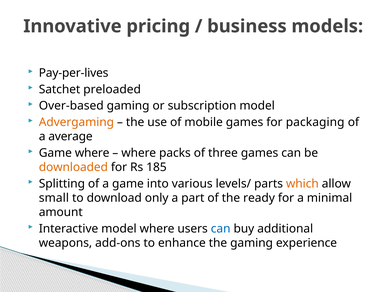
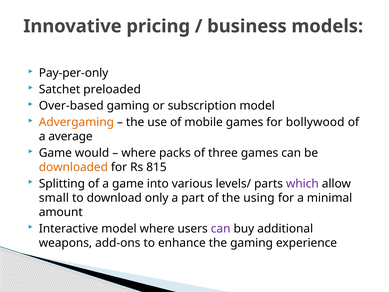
Pay-per-lives: Pay-per-lives -> Pay-per-only
packaging: packaging -> bollywood
Game where: where -> would
185: 185 -> 815
which colour: orange -> purple
ready: ready -> using
can at (221, 228) colour: blue -> purple
